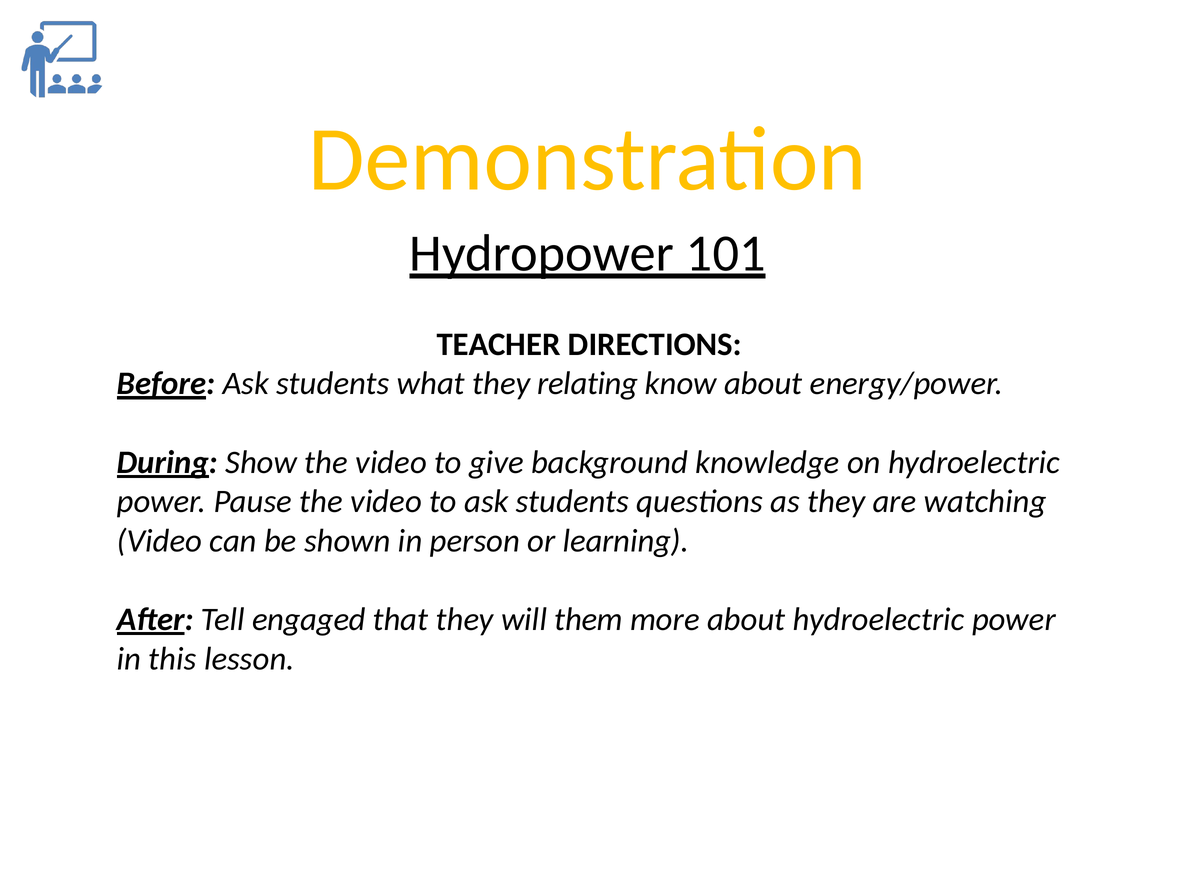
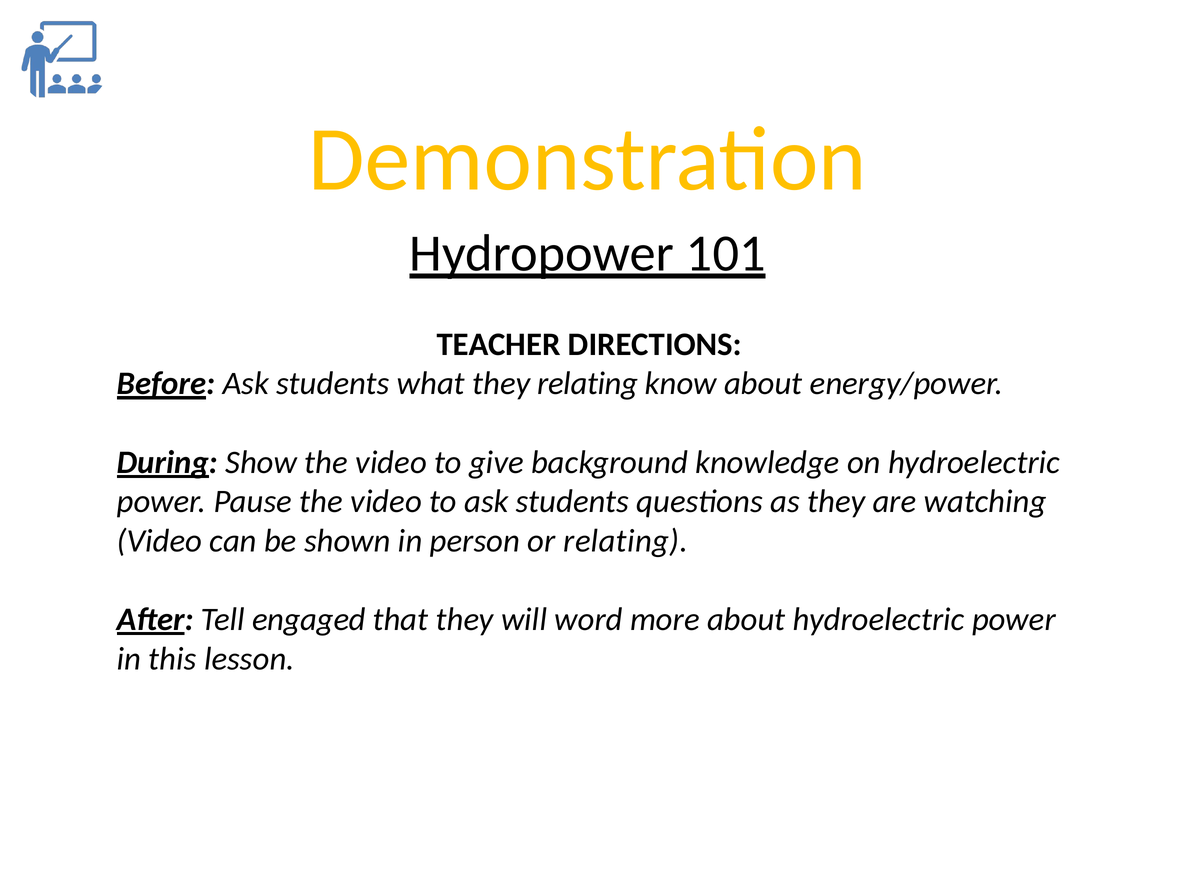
or learning: learning -> relating
them: them -> word
